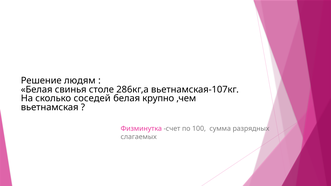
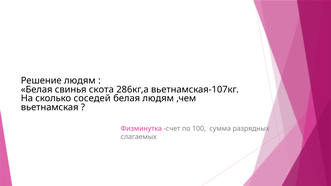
столе: столе -> скота
белая крупно: крупно -> людям
